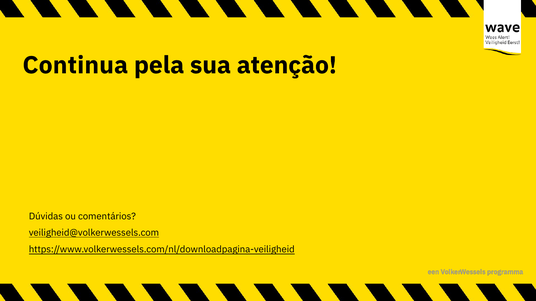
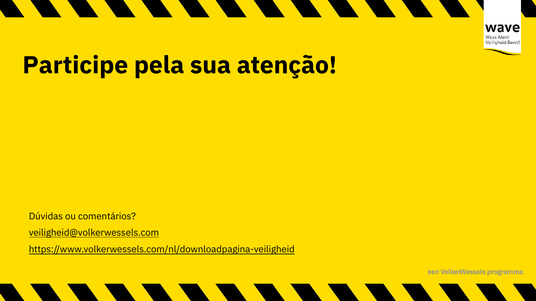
Continua: Continua -> Participe
